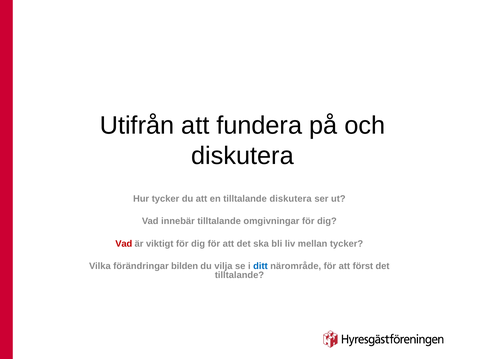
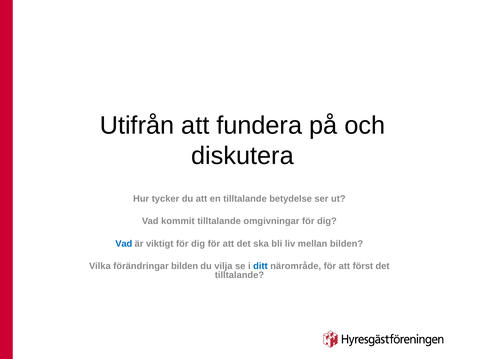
tilltalande diskutera: diskutera -> betydelse
innebär: innebär -> kommit
Vad at (124, 244) colour: red -> blue
mellan tycker: tycker -> bilden
